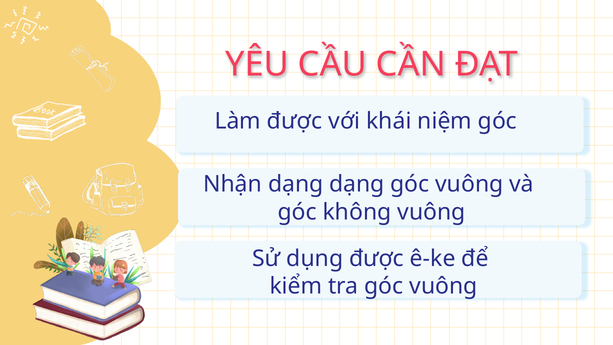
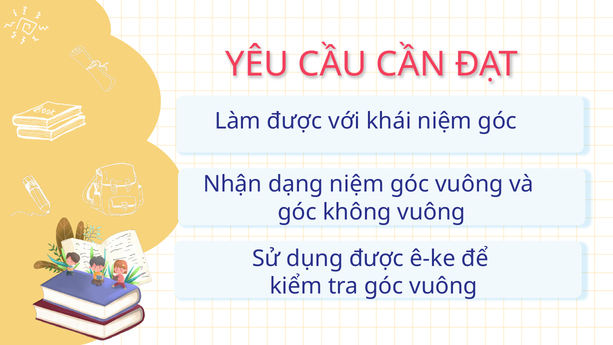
dạng dạng: dạng -> niệm
